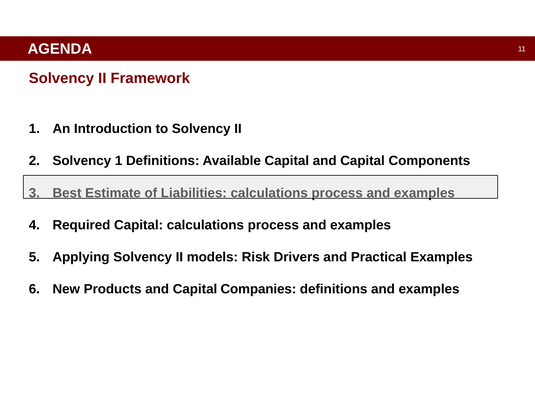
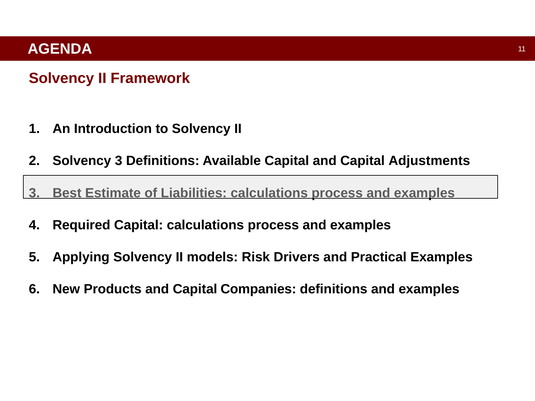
Solvency 1: 1 -> 3
Components: Components -> Adjustments
